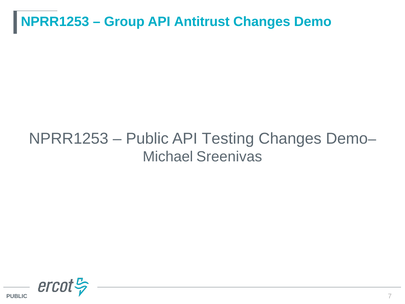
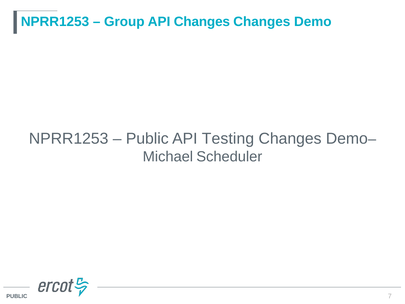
API Antitrust: Antitrust -> Changes
Sreenivas: Sreenivas -> Scheduler
